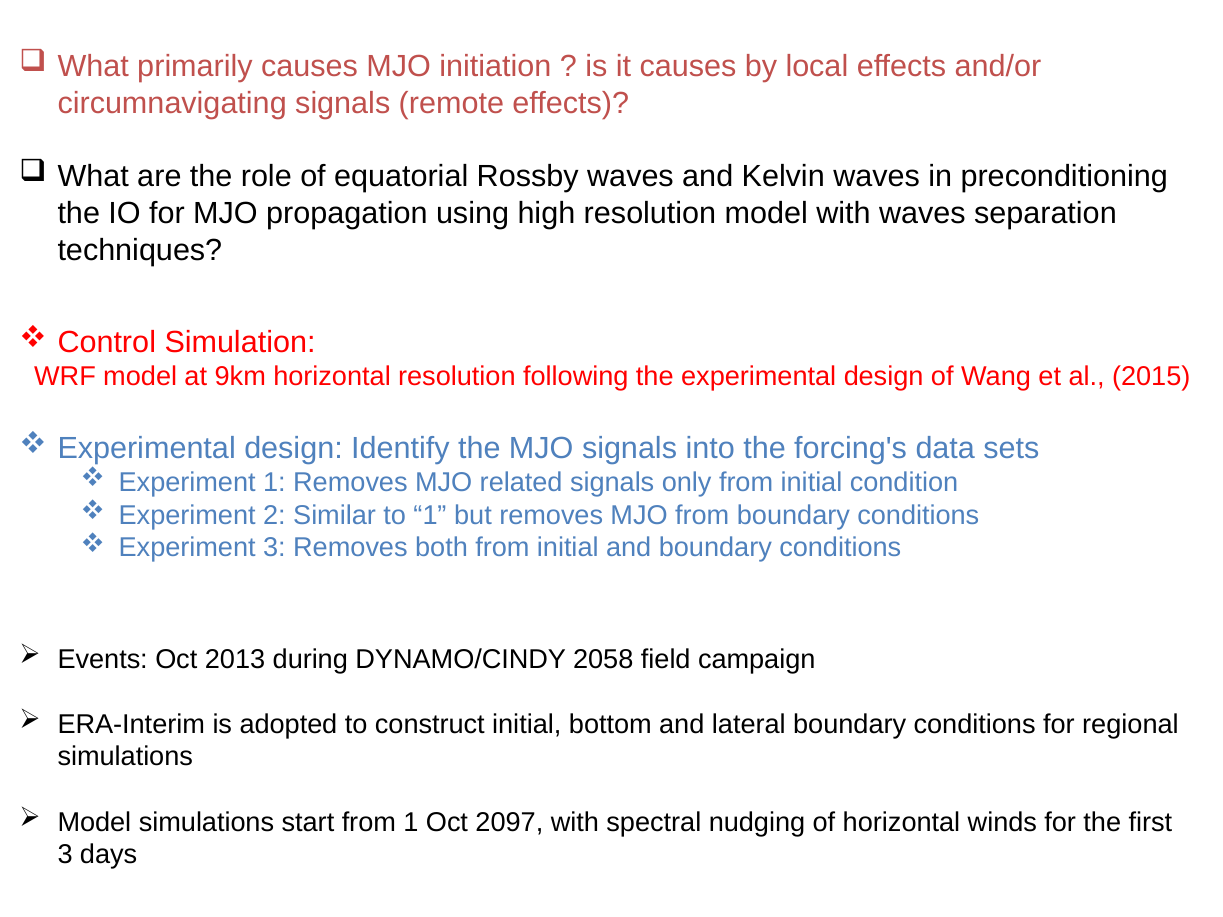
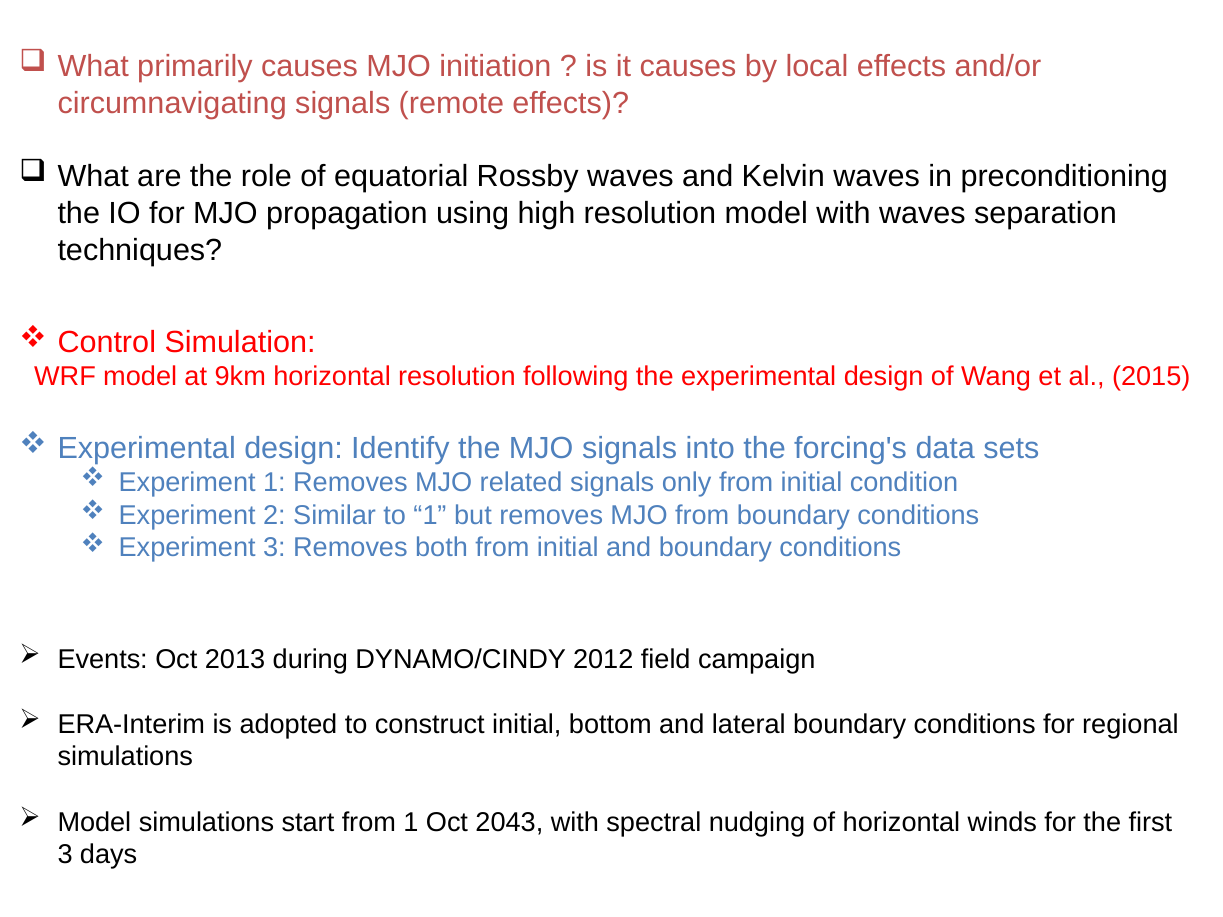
2058: 2058 -> 2012
2097: 2097 -> 2043
